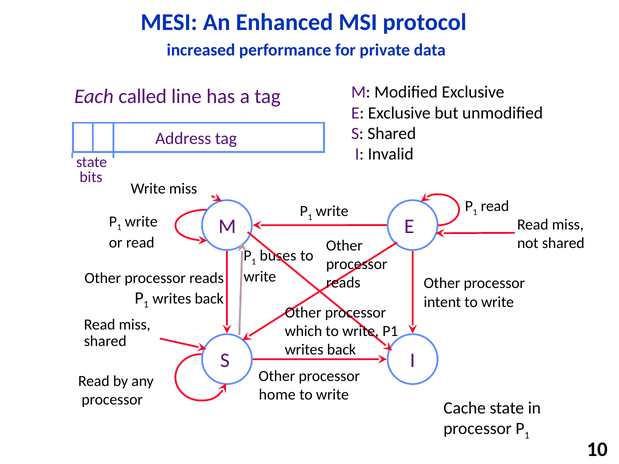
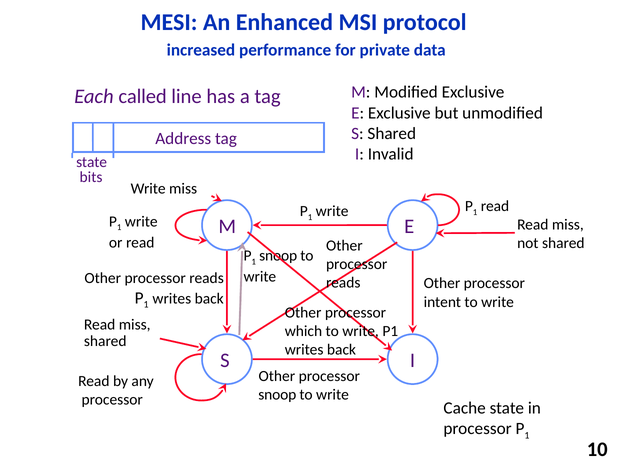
buses at (278, 256): buses -> snoop
home at (277, 395): home -> snoop
